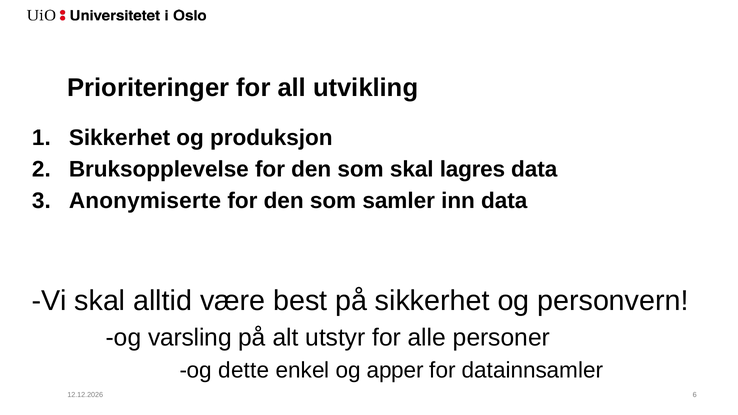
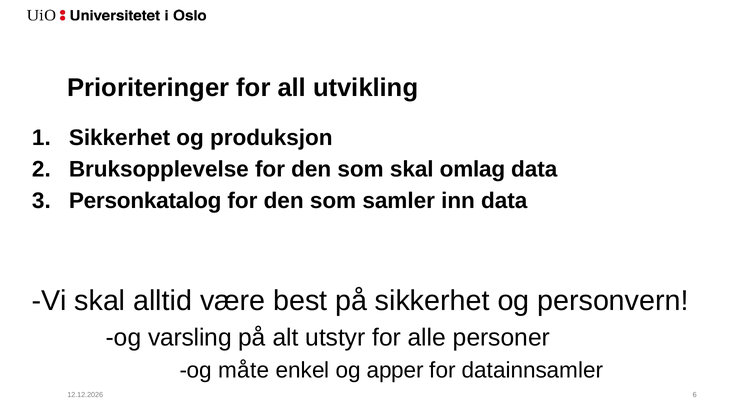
lagres: lagres -> omlag
Anonymiserte: Anonymiserte -> Personkatalog
dette: dette -> måte
